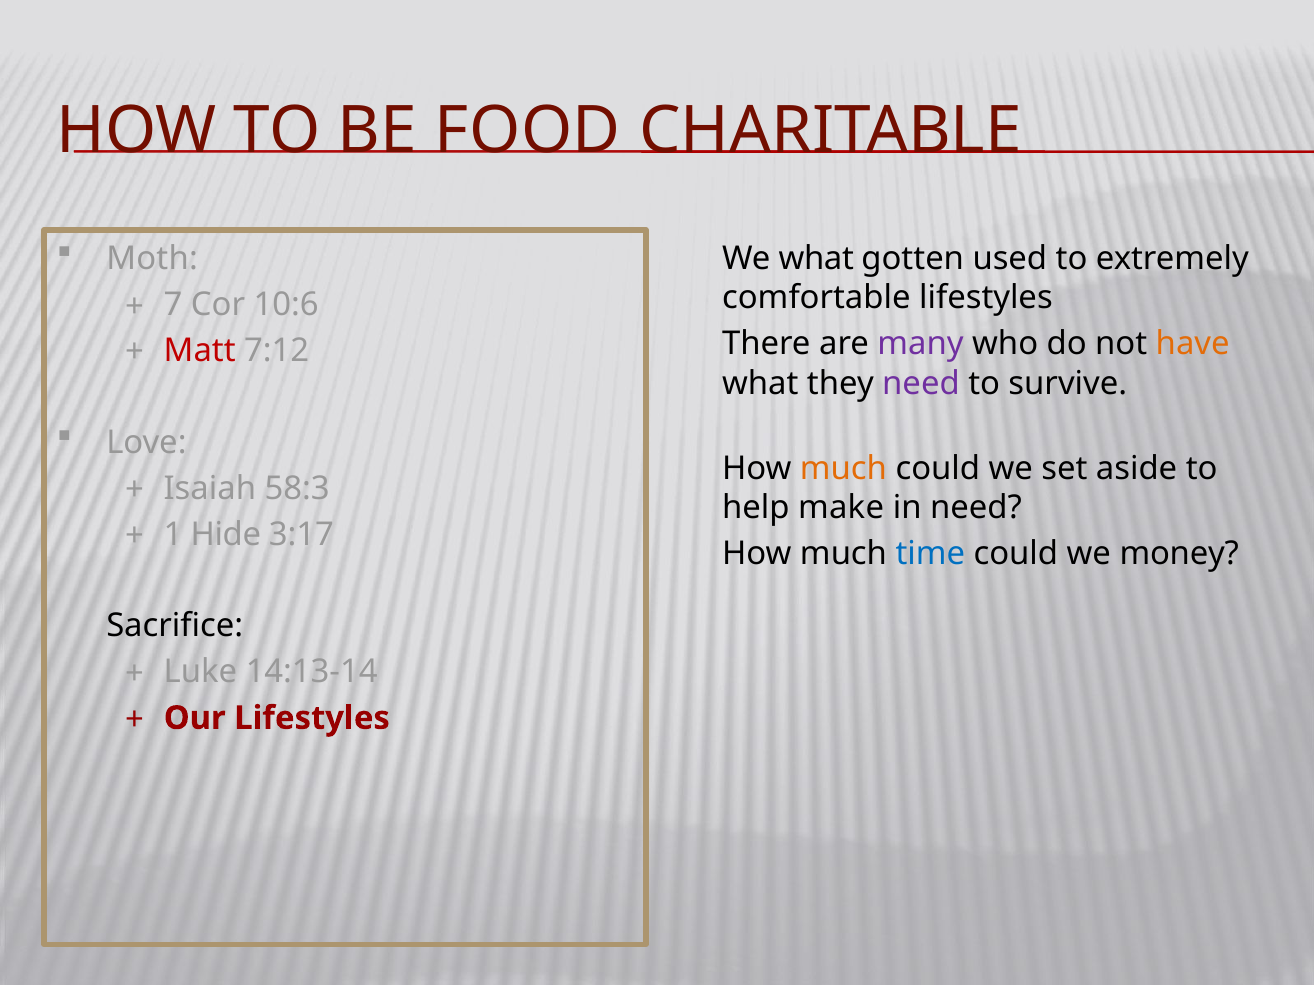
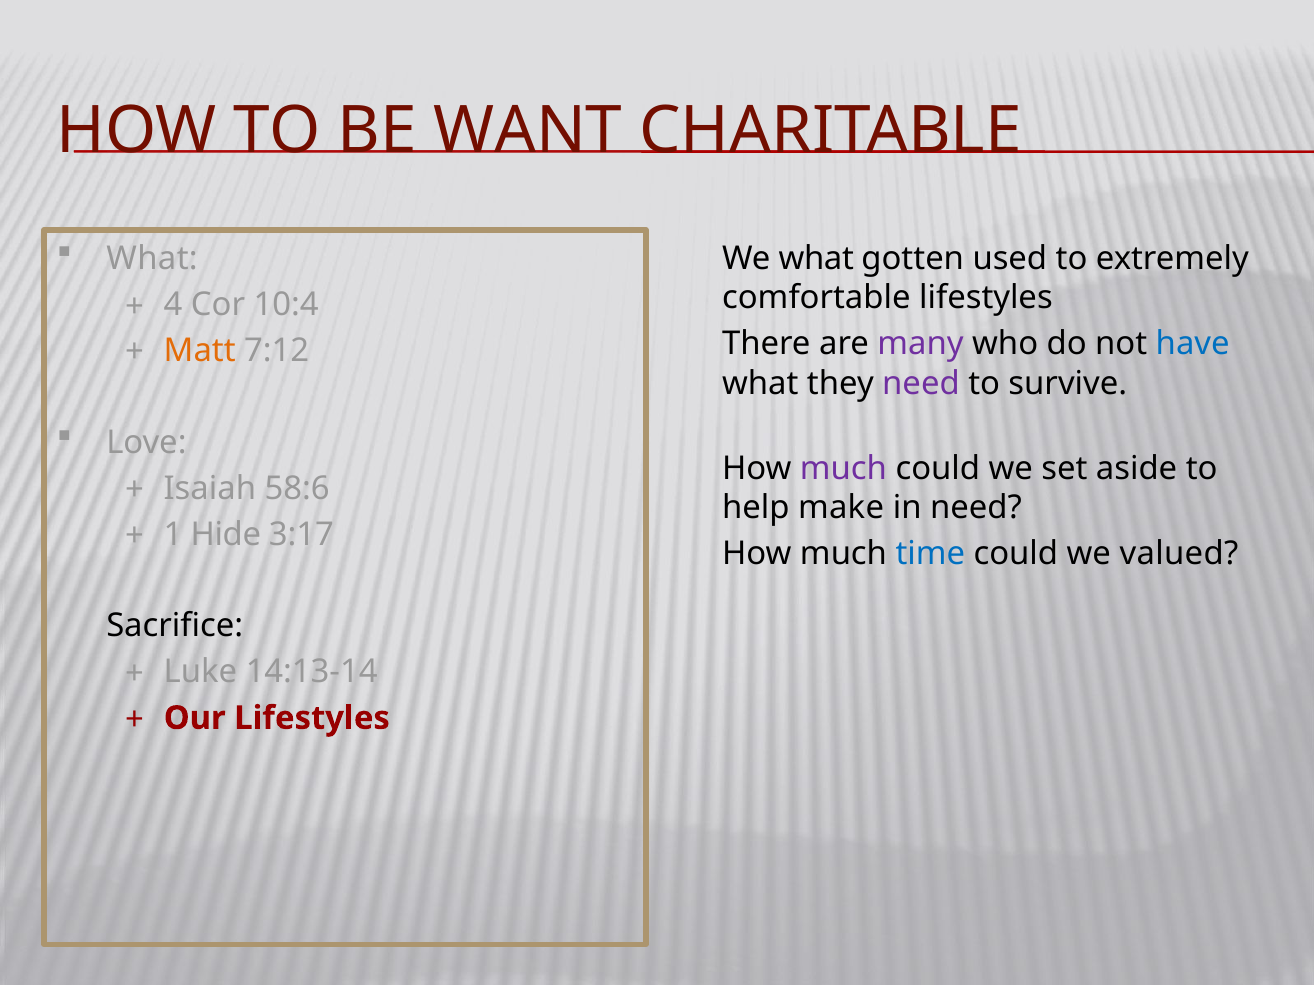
FOOD: FOOD -> WANT
Moth at (152, 259): Moth -> What
7: 7 -> 4
10:6: 10:6 -> 10:4
have colour: orange -> blue
Matt colour: red -> orange
much at (843, 469) colour: orange -> purple
58:3: 58:3 -> 58:6
money: money -> valued
